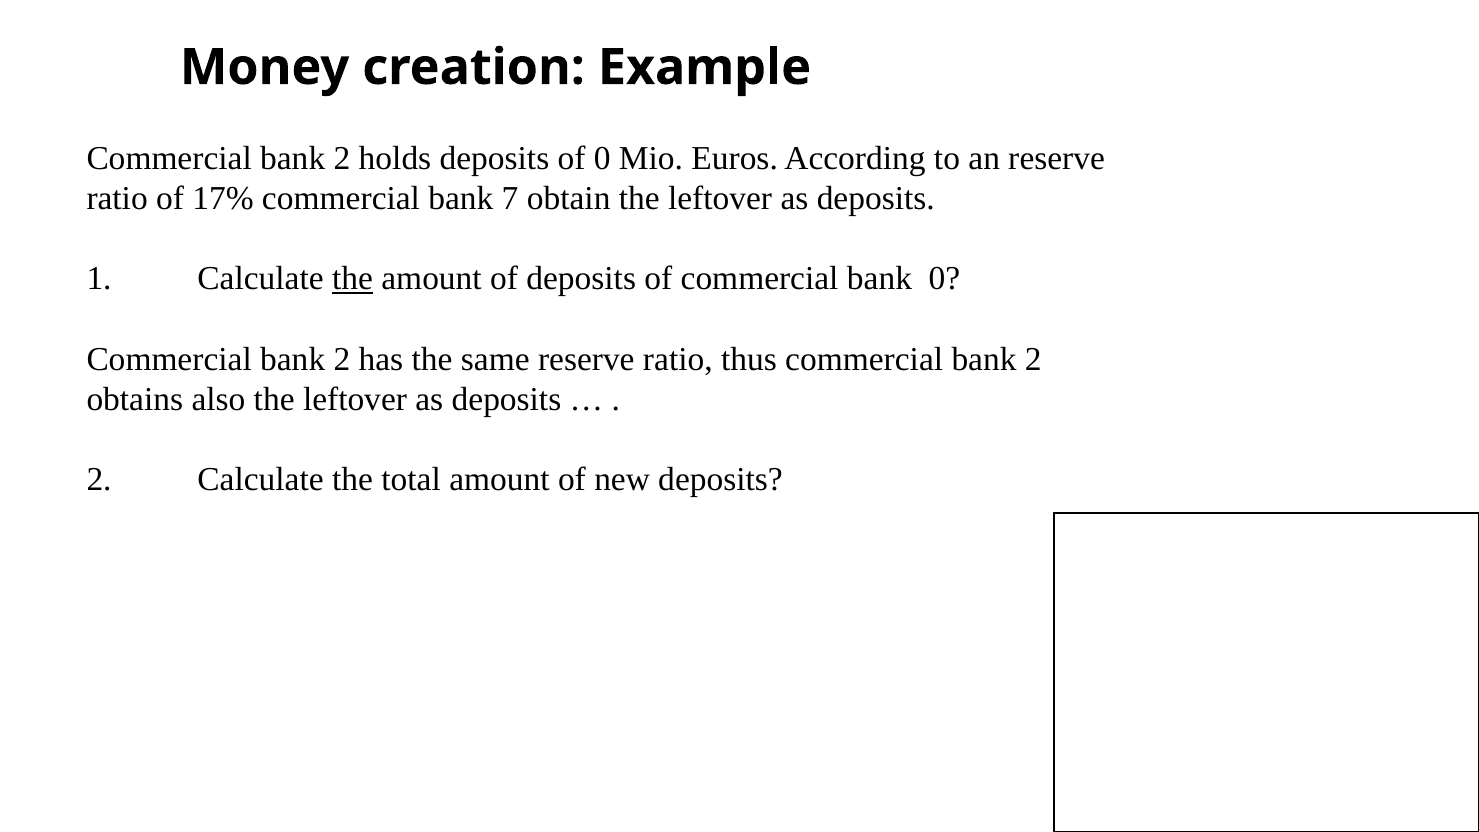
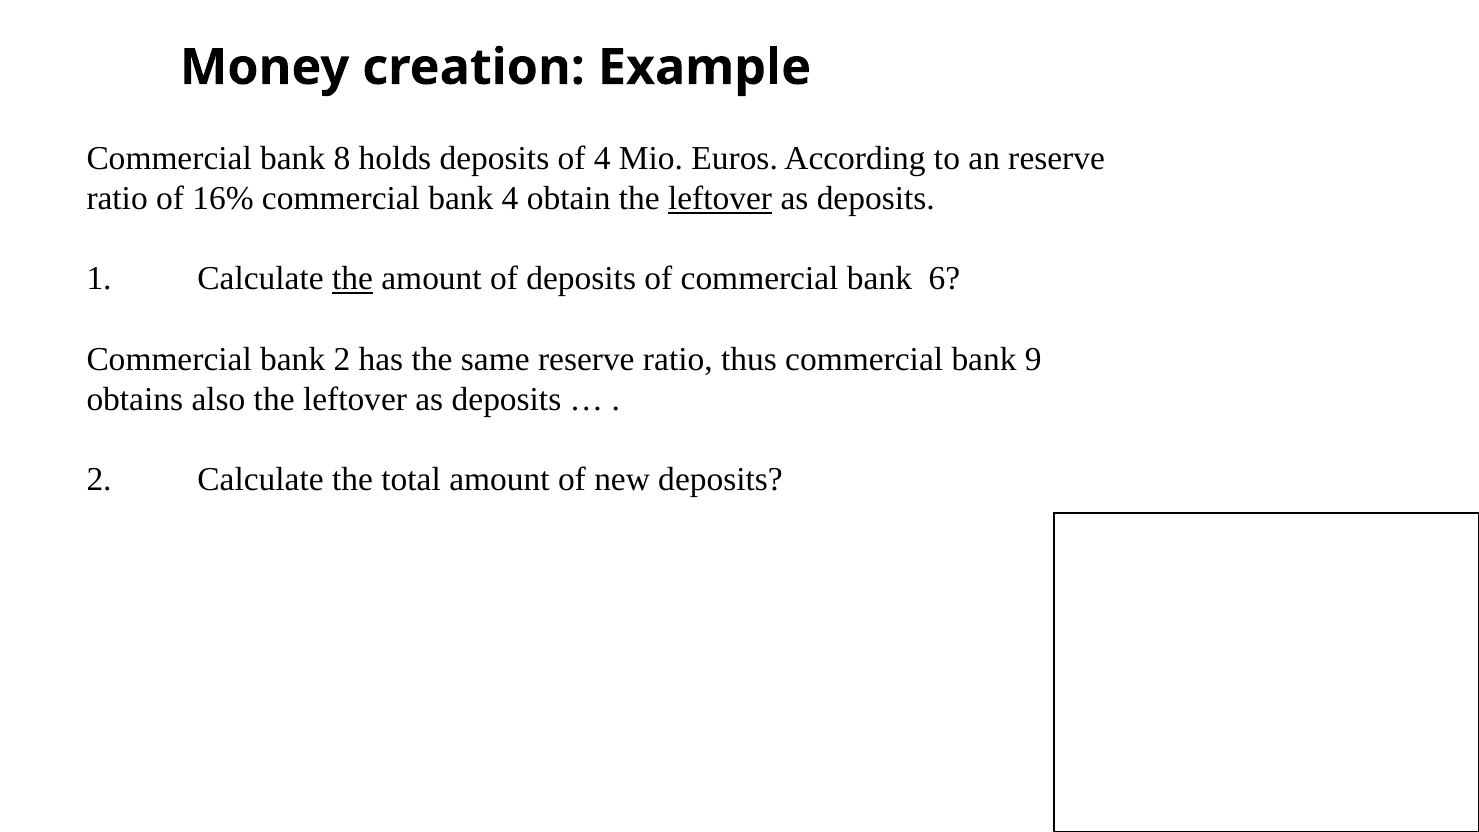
2 at (342, 158): 2 -> 8
of 0: 0 -> 4
17%: 17% -> 16%
bank 7: 7 -> 4
leftover at (720, 198) underline: none -> present
bank 0: 0 -> 6
thus commercial bank 2: 2 -> 9
